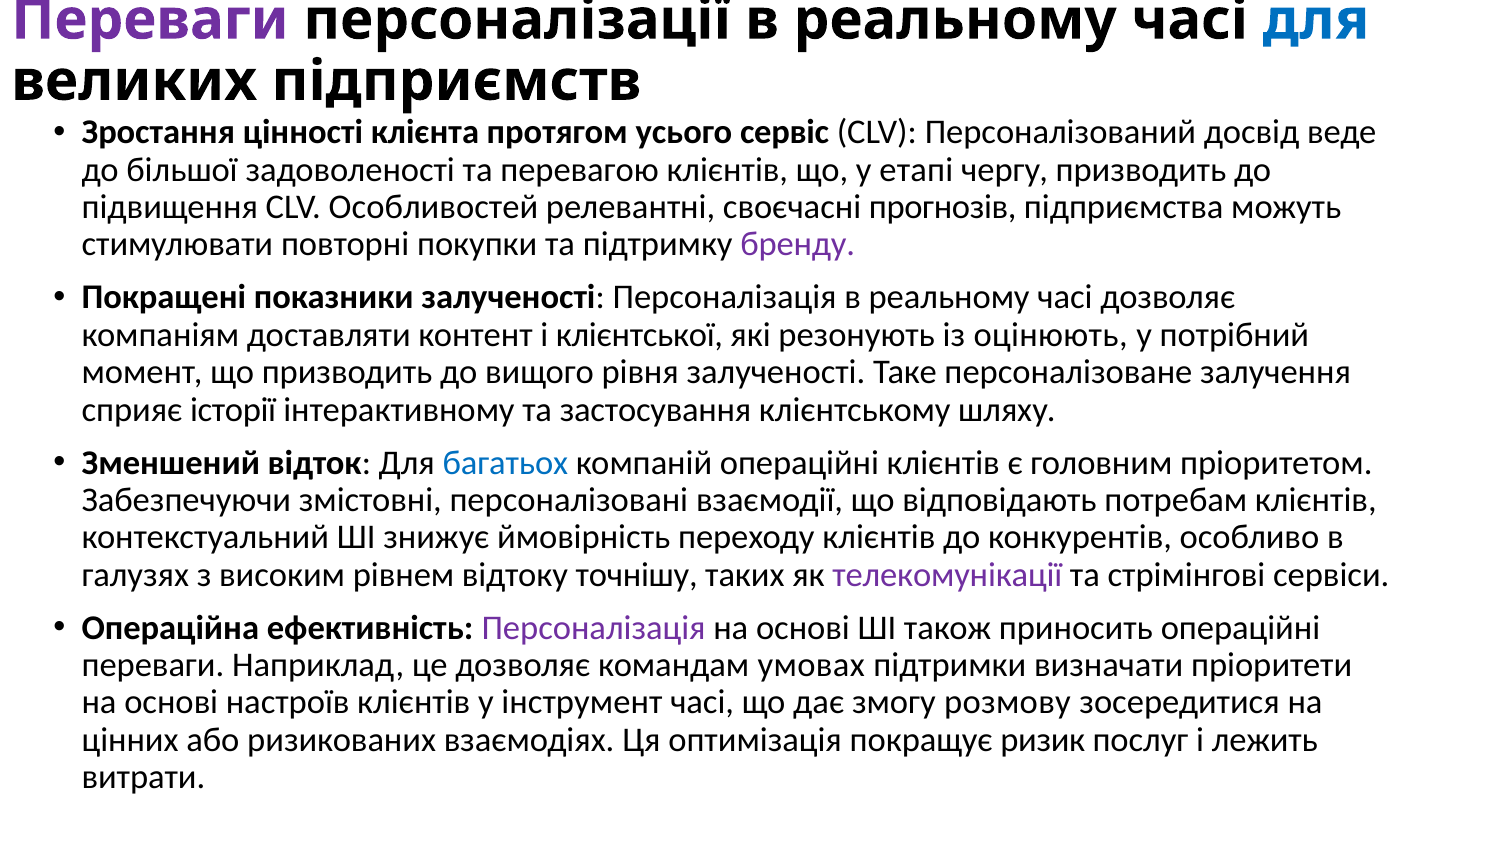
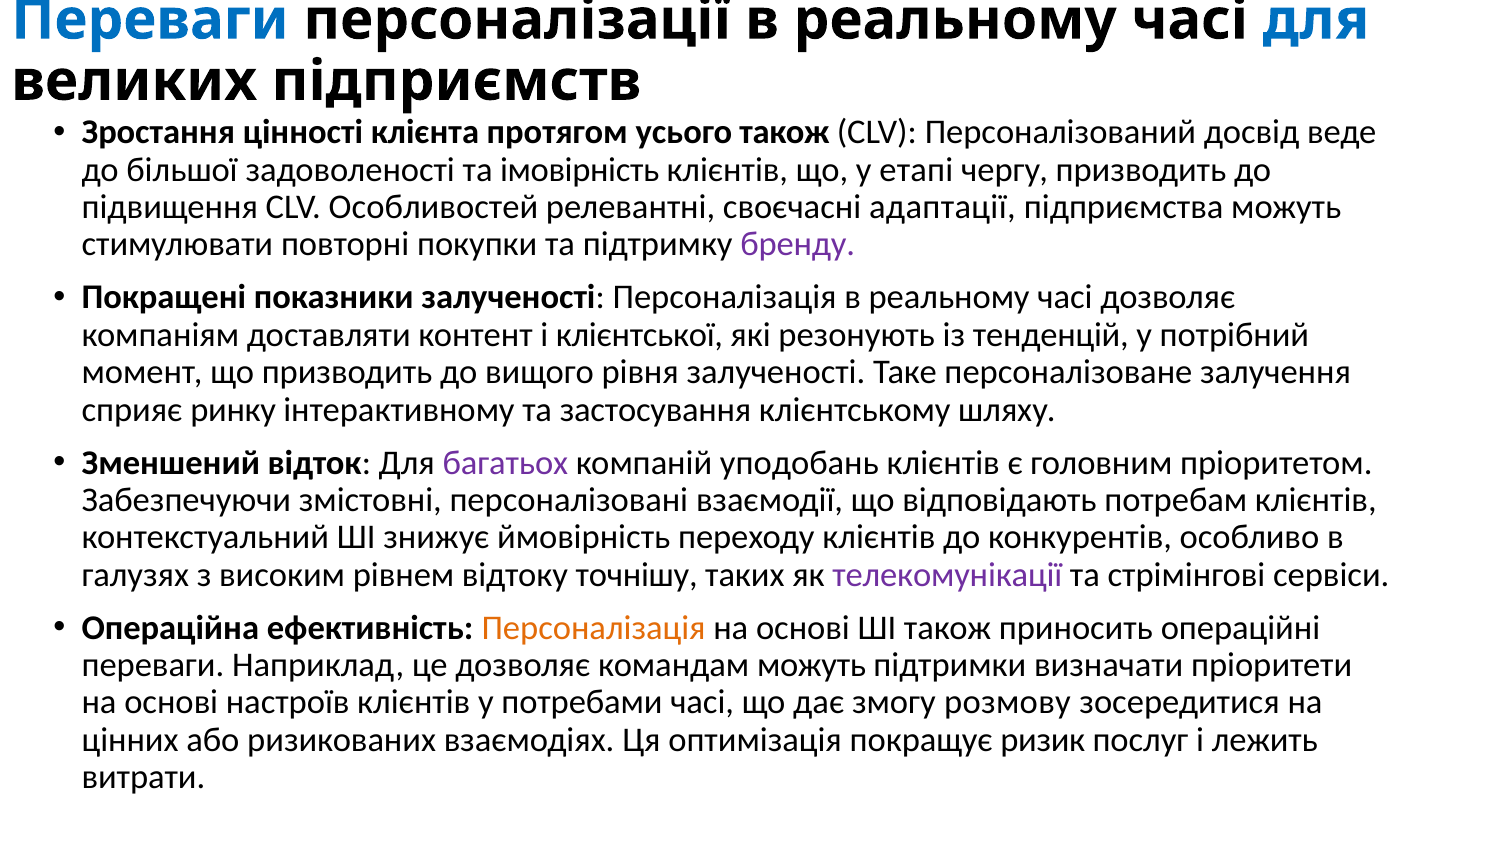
Переваги at (150, 20) colour: purple -> blue
усього сервіс: сервіс -> також
перевагою: перевагою -> імовірність
прогнозів: прогнозів -> адаптації
оцінюють: оцінюють -> тенденцій
історії: історії -> ринку
багатьох colour: blue -> purple
компаній операційні: операційні -> уподобань
Персоналізація at (594, 628) colour: purple -> orange
командам умовах: умовах -> можуть
інструмент: інструмент -> потребами
